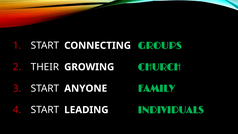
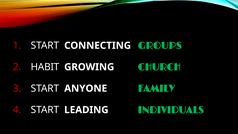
THEIR: THEIR -> HABIT
